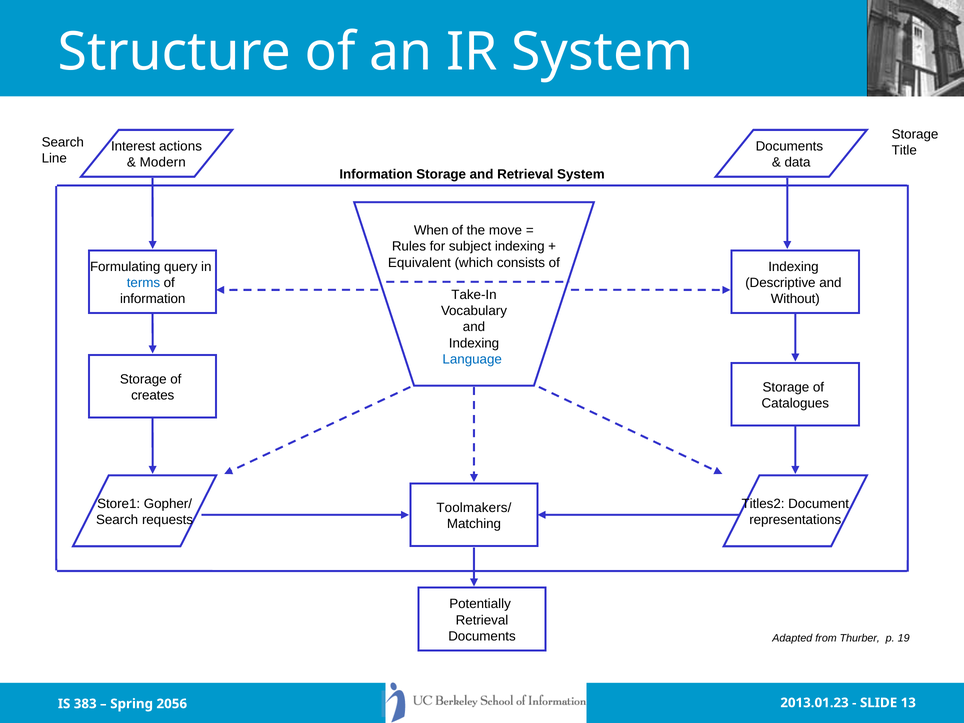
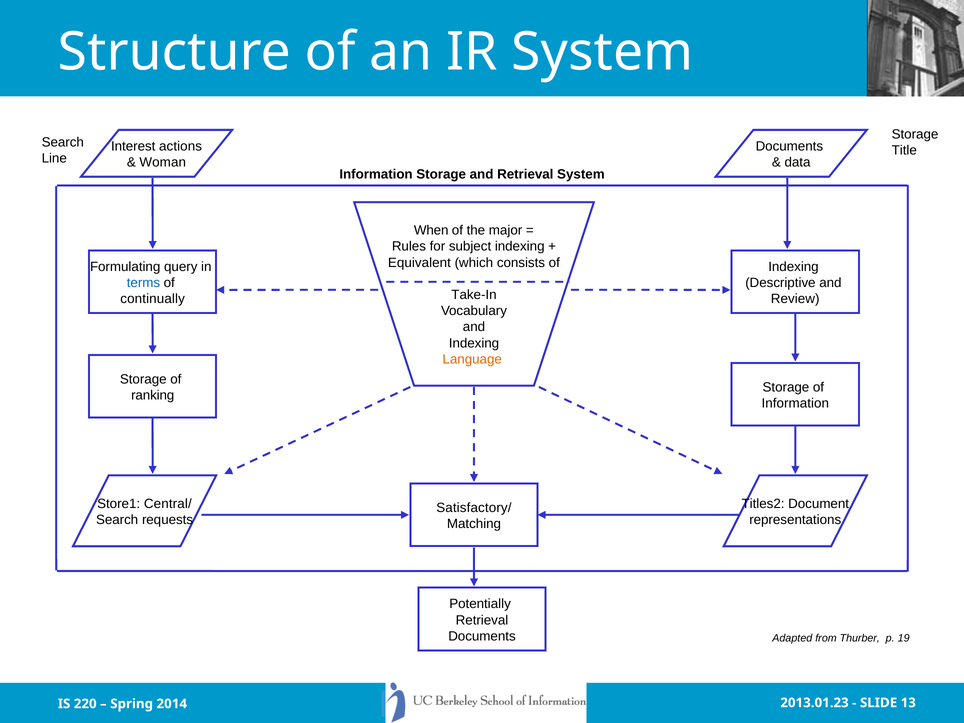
Modern: Modern -> Woman
move: move -> major
information at (153, 299): information -> continually
Without: Without -> Review
Language colour: blue -> orange
creates: creates -> ranking
Catalogues at (795, 403): Catalogues -> Information
Gopher/: Gopher/ -> Central/
Toolmakers/: Toolmakers/ -> Satisfactory/
383: 383 -> 220
2056: 2056 -> 2014
